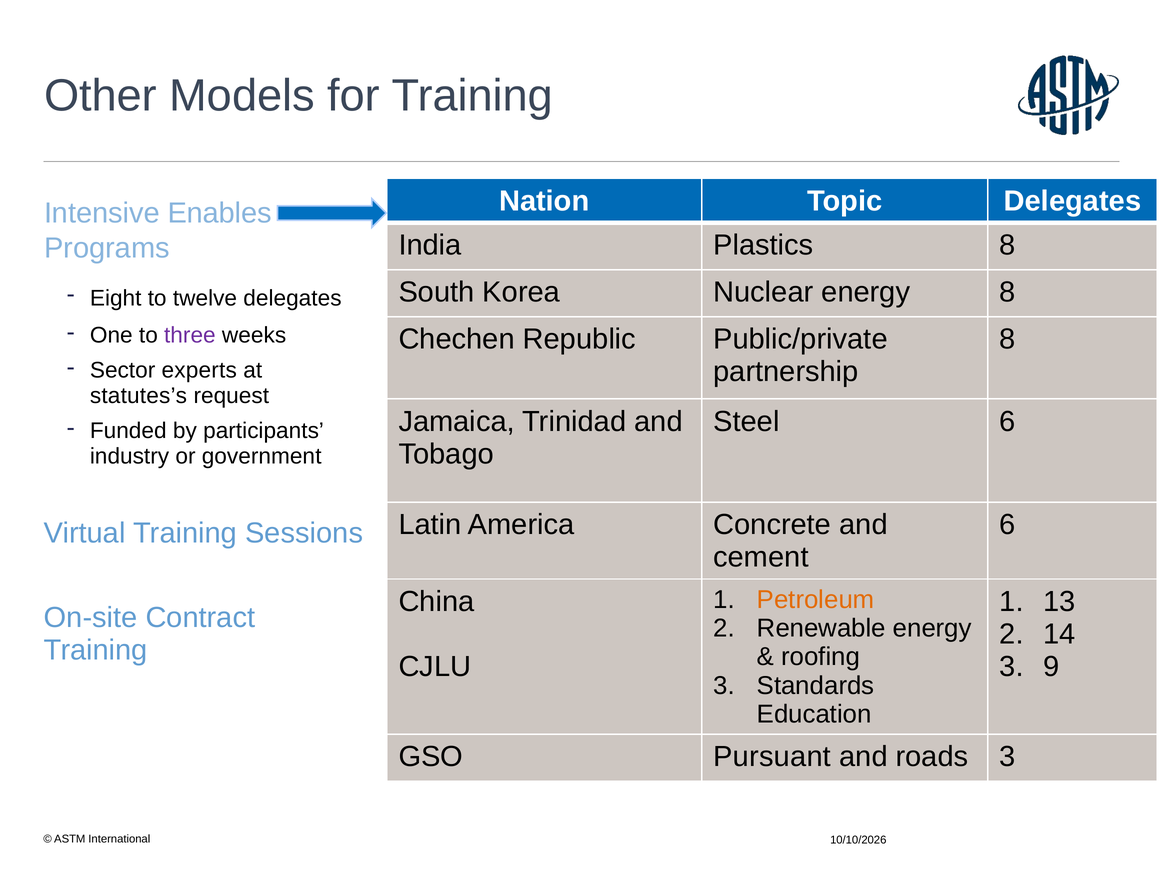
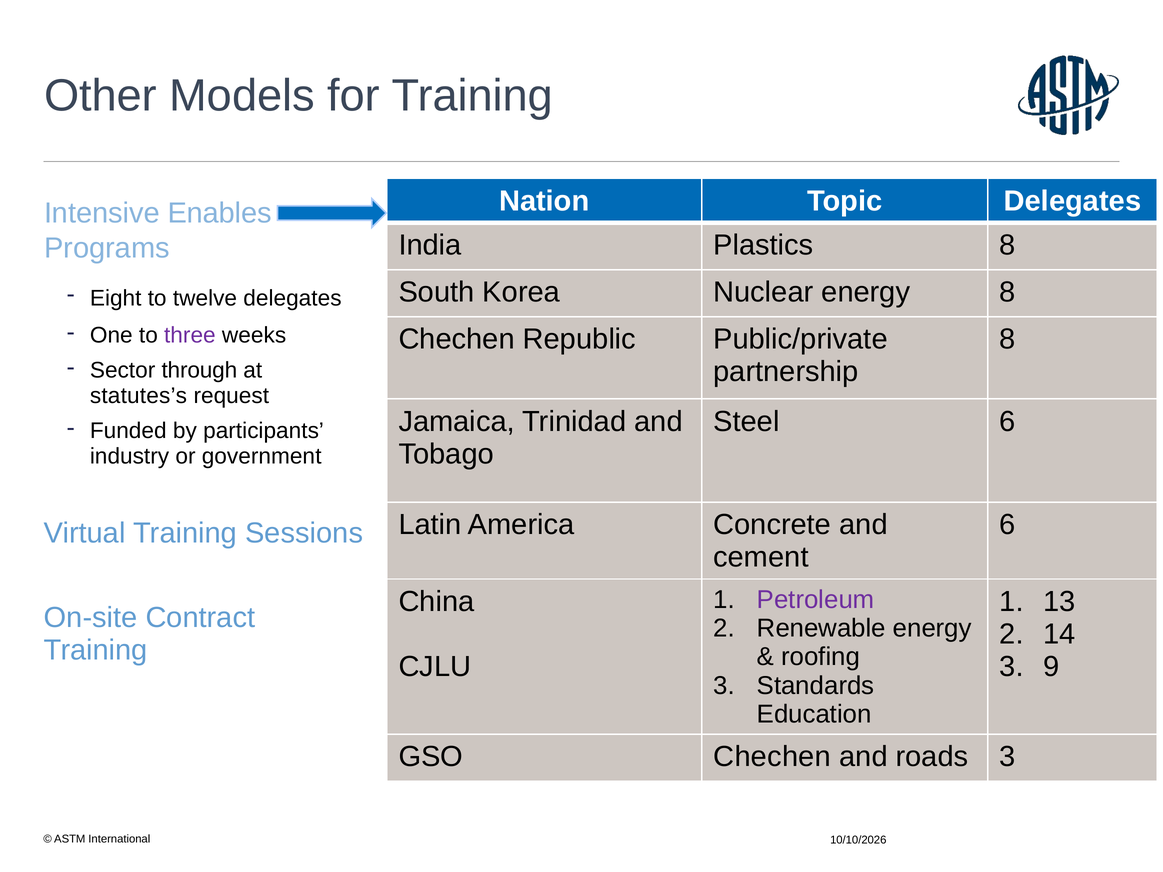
experts: experts -> through
Petroleum colour: orange -> purple
GSO Pursuant: Pursuant -> Chechen
